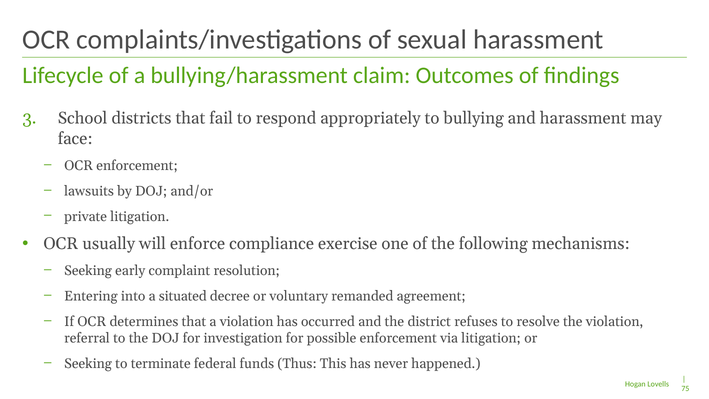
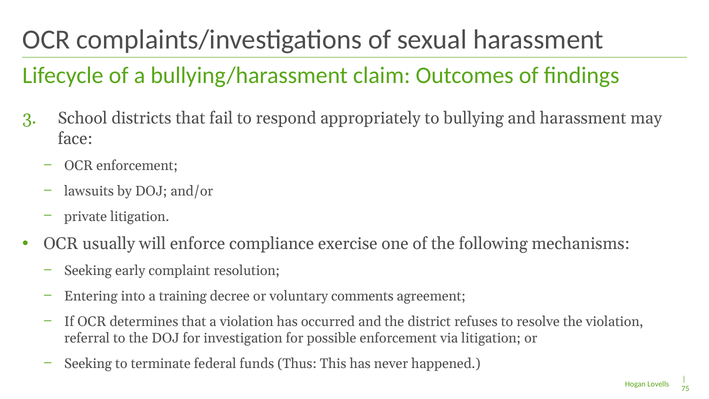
situated: situated -> training
remanded: remanded -> comments
